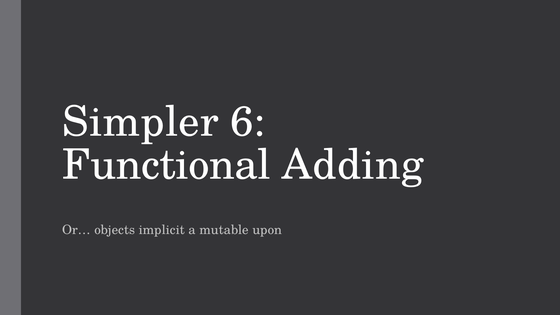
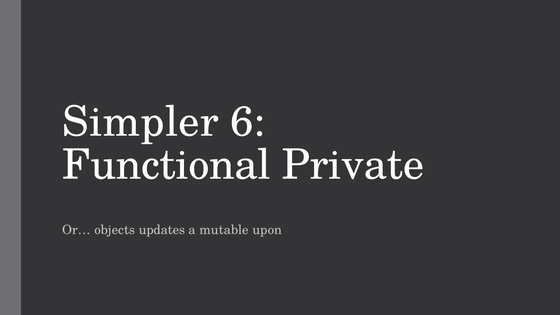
Adding: Adding -> Private
implicit: implicit -> updates
